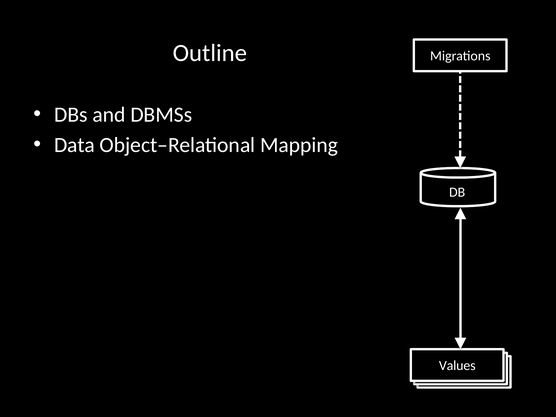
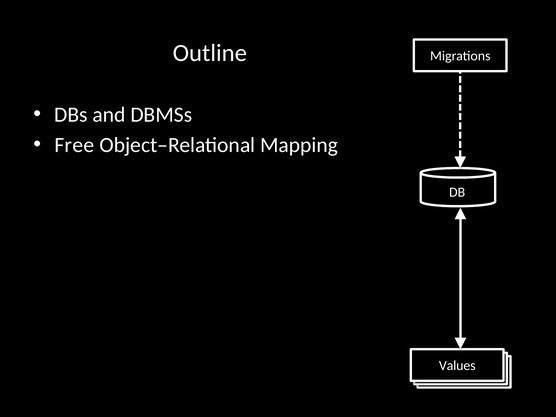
Data: Data -> Free
